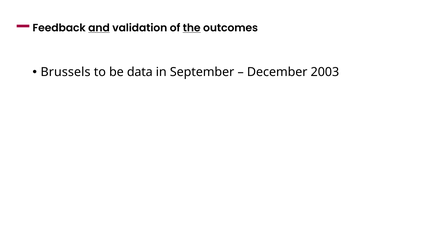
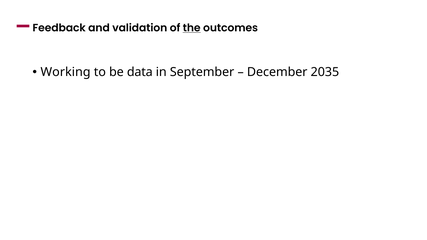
and underline: present -> none
Brussels: Brussels -> Working
2003: 2003 -> 2035
